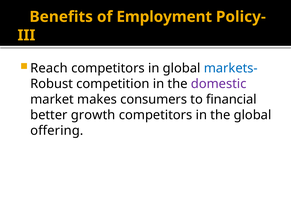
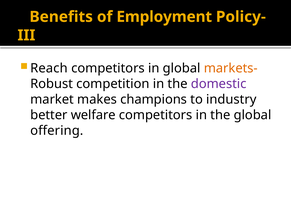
markets- colour: blue -> orange
consumers: consumers -> champions
financial: financial -> industry
growth: growth -> welfare
